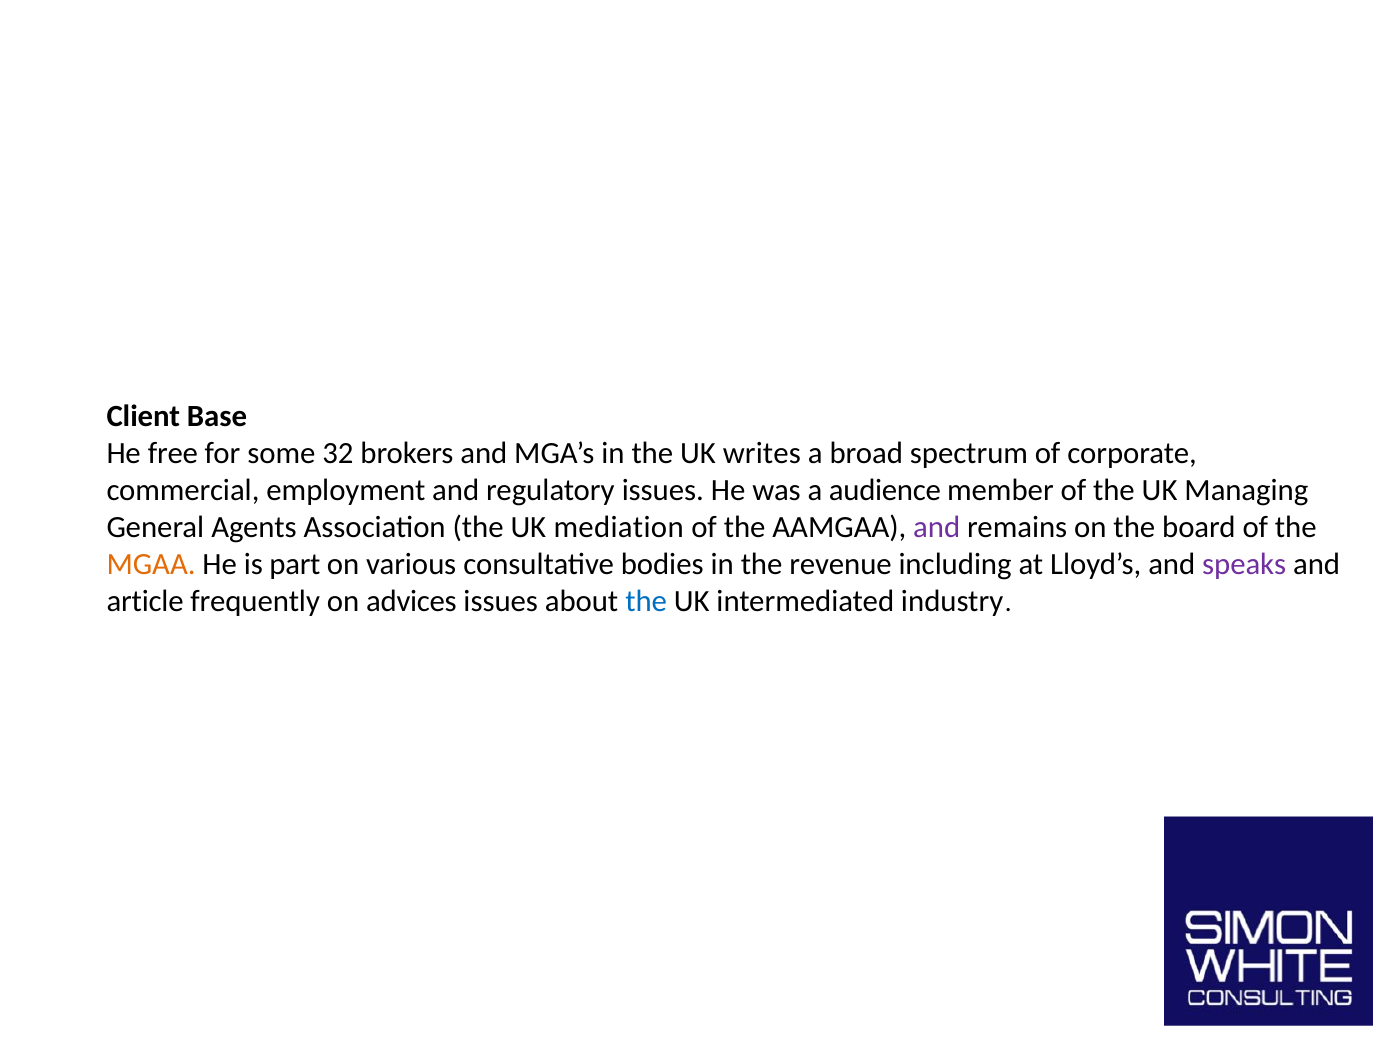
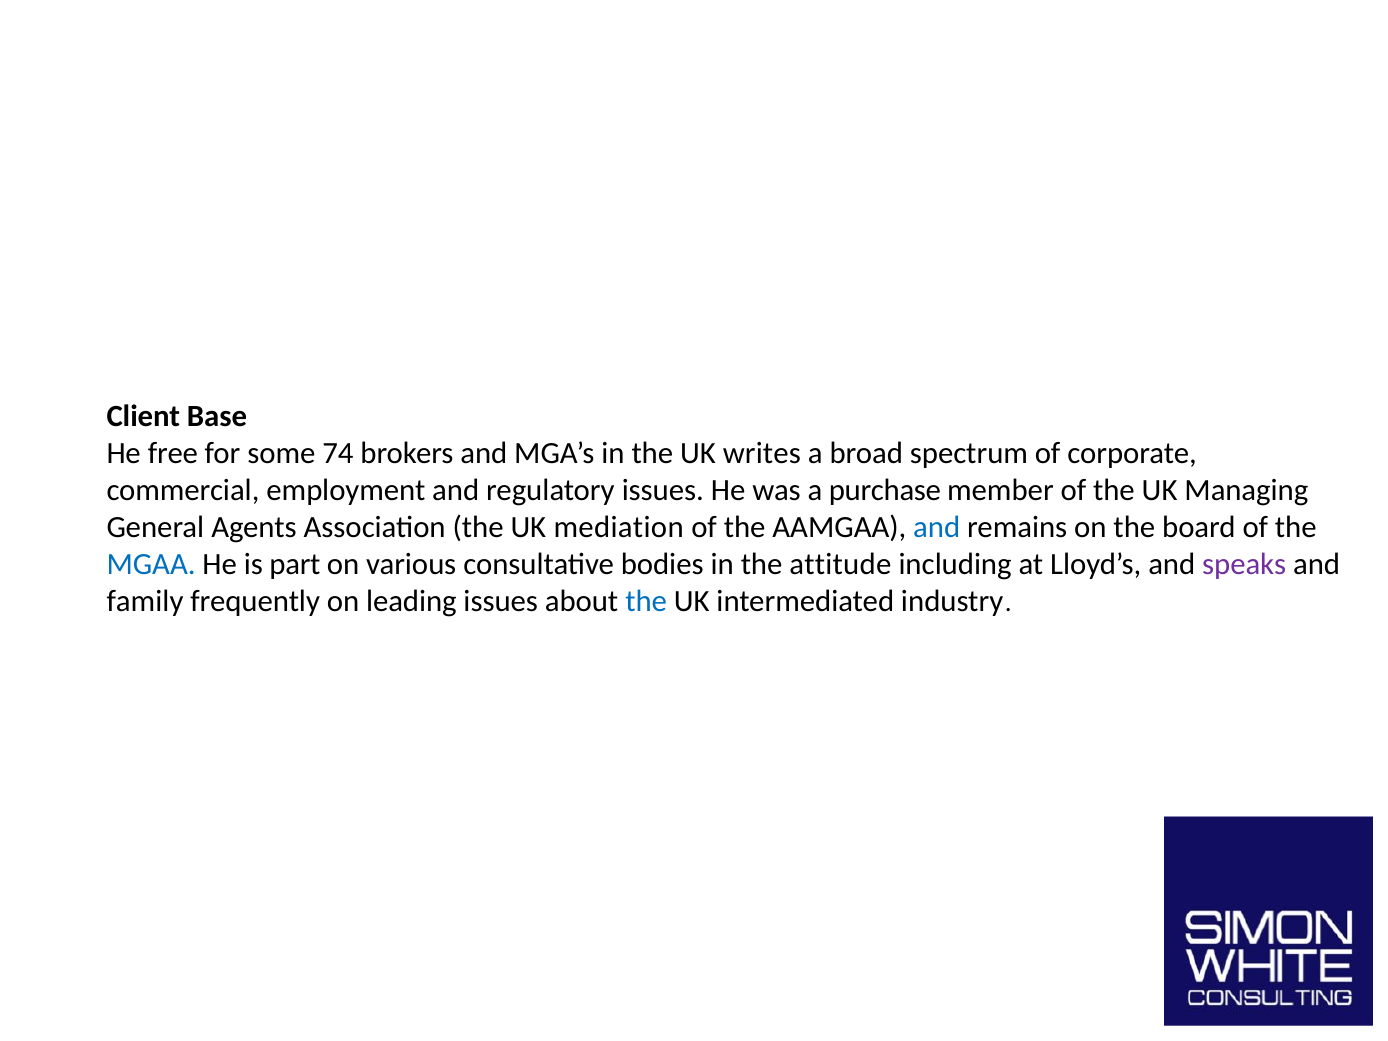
32: 32 -> 74
audience: audience -> purchase
and at (937, 528) colour: purple -> blue
MGAA colour: orange -> blue
revenue: revenue -> attitude
article: article -> family
advices: advices -> leading
